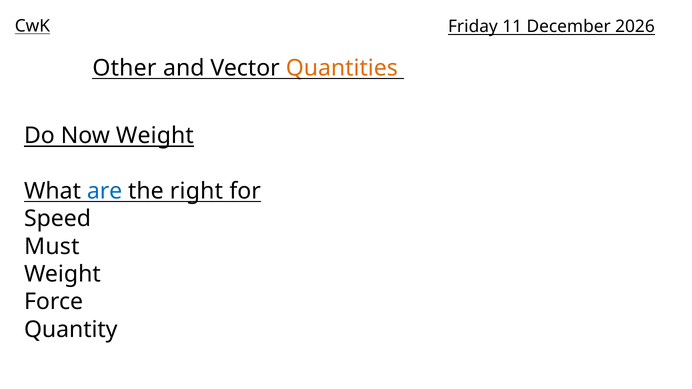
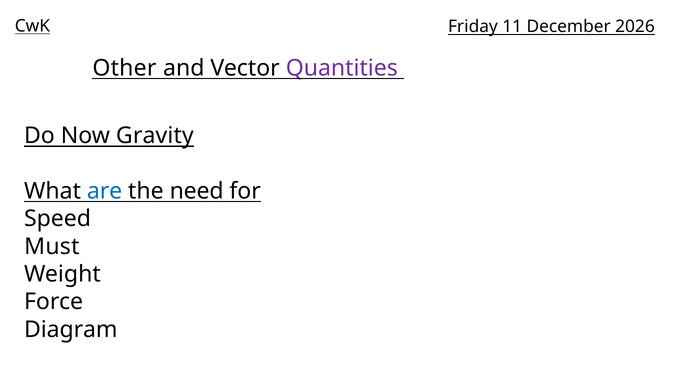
Quantities colour: orange -> purple
Now Weight: Weight -> Gravity
right: right -> need
Quantity: Quantity -> Diagram
